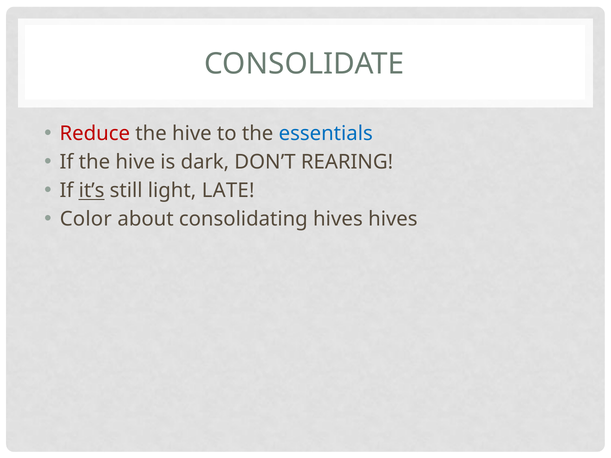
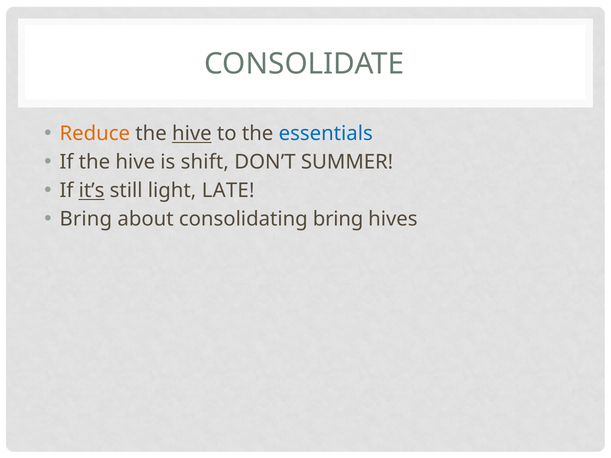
Reduce colour: red -> orange
hive at (192, 134) underline: none -> present
dark: dark -> shift
REARING: REARING -> SUMMER
Color at (86, 219): Color -> Bring
consolidating hives: hives -> bring
